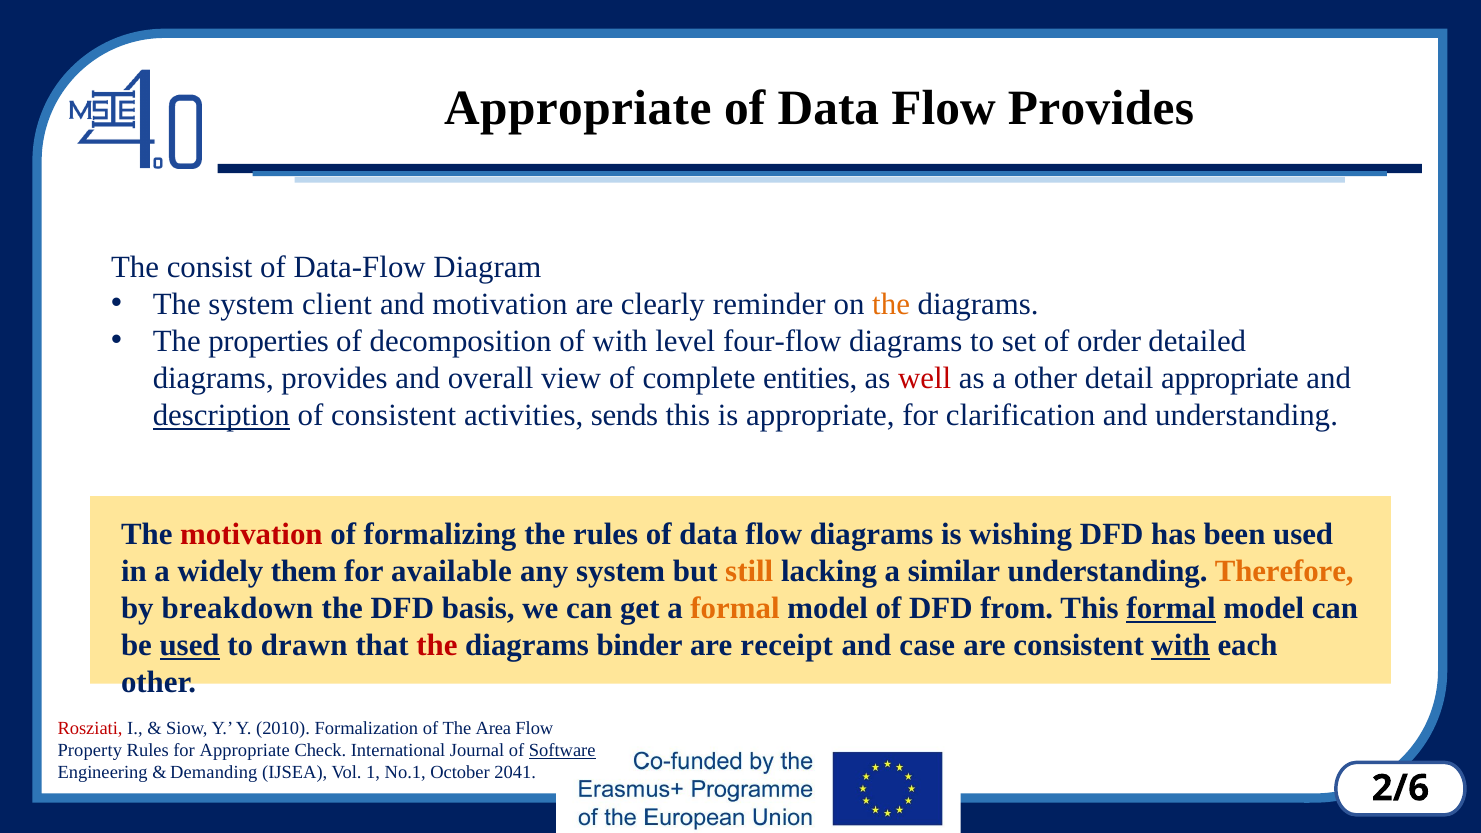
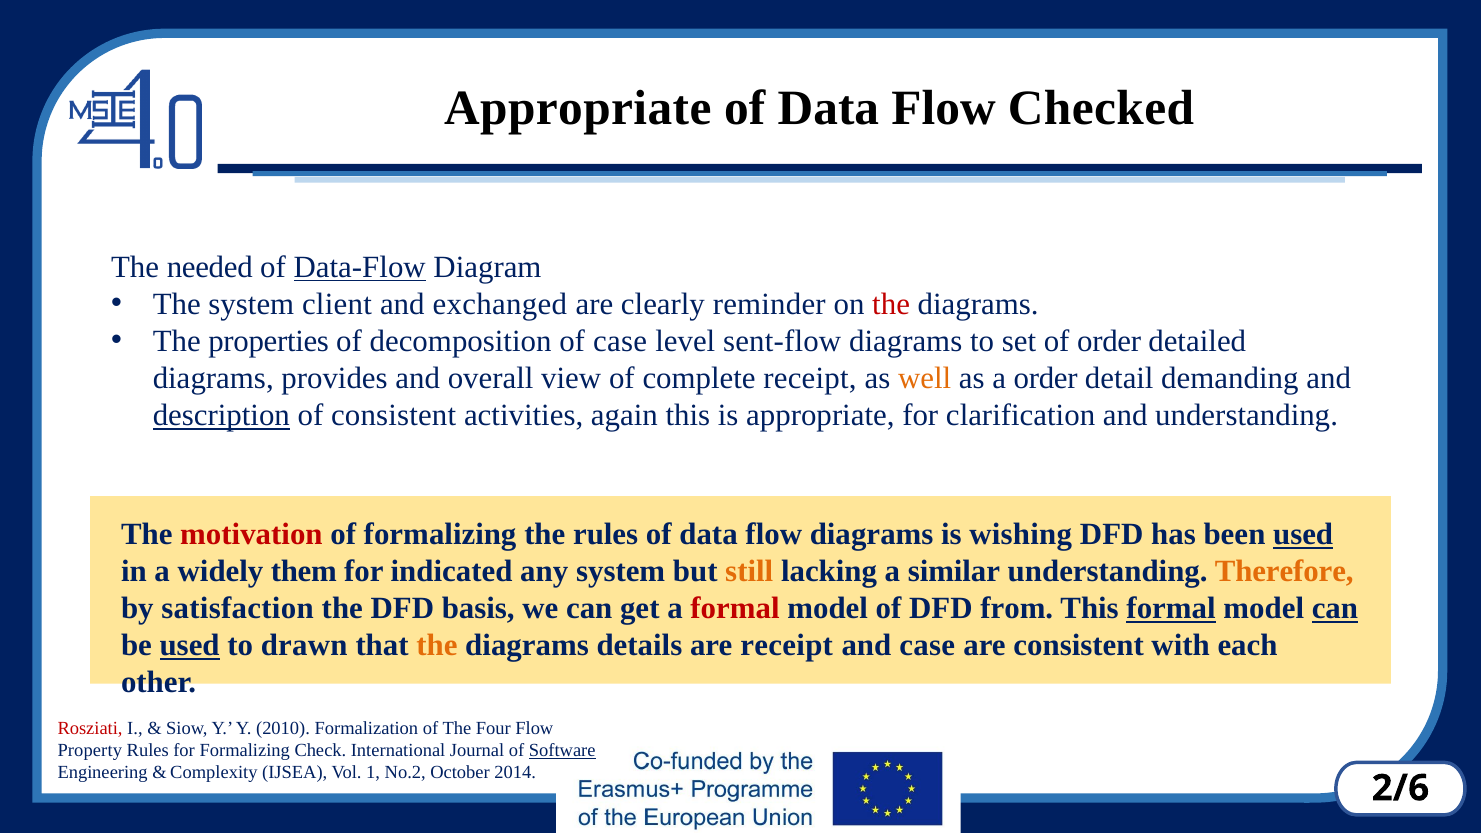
Flow Provides: Provides -> Checked
consist: consist -> needed
Data-Flow underline: none -> present
and motivation: motivation -> exchanged
the at (891, 304) colour: orange -> red
of with: with -> case
four-flow: four-flow -> sent-flow
complete entities: entities -> receipt
well colour: red -> orange
a other: other -> order
detail appropriate: appropriate -> demanding
sends: sends -> again
used at (1303, 534) underline: none -> present
available: available -> indicated
breakdown: breakdown -> satisfaction
formal at (735, 609) colour: orange -> red
can at (1335, 609) underline: none -> present
the at (437, 646) colour: red -> orange
binder: binder -> details
with at (1181, 646) underline: present -> none
Area: Area -> Four
for Appropriate: Appropriate -> Formalizing
Demanding: Demanding -> Complexity
No.1: No.1 -> No.2
2041: 2041 -> 2014
